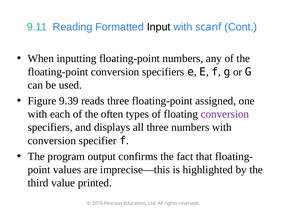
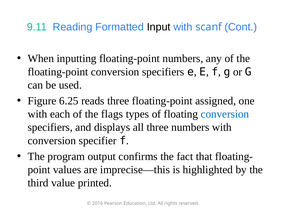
9.39: 9.39 -> 6.25
often: often -> flags
conversion at (225, 114) colour: purple -> blue
